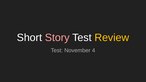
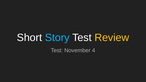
Story colour: pink -> light blue
